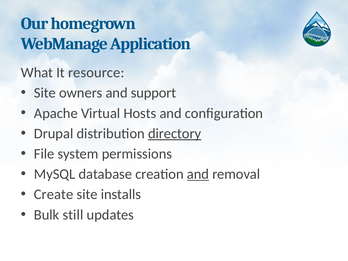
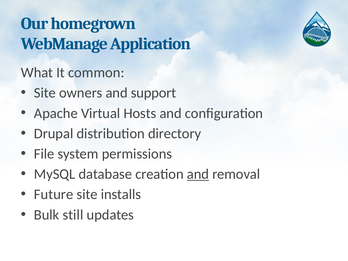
resource: resource -> common
directory underline: present -> none
Create: Create -> Future
